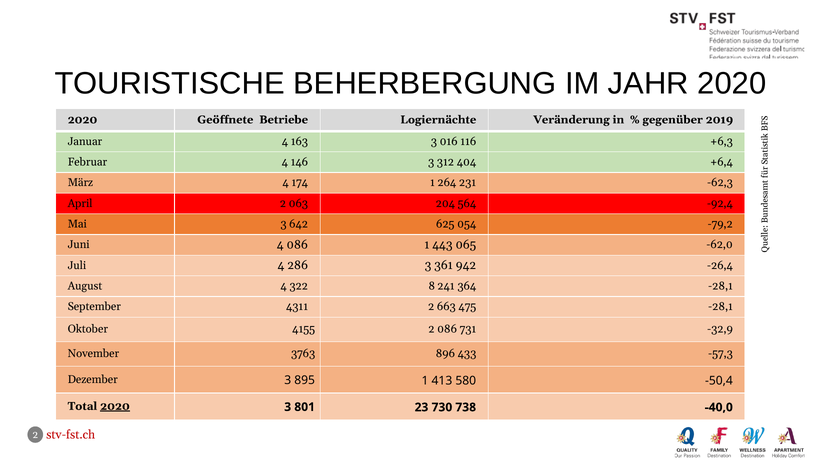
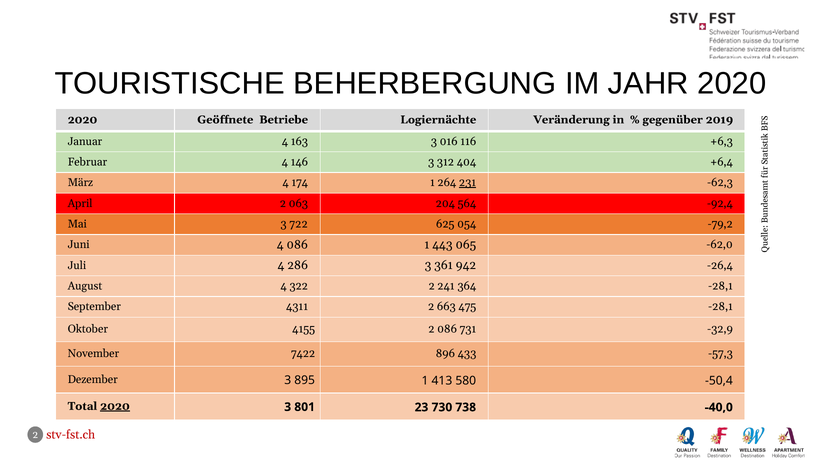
231 underline: none -> present
642: 642 -> 722
322 8: 8 -> 2
3763: 3763 -> 7422
